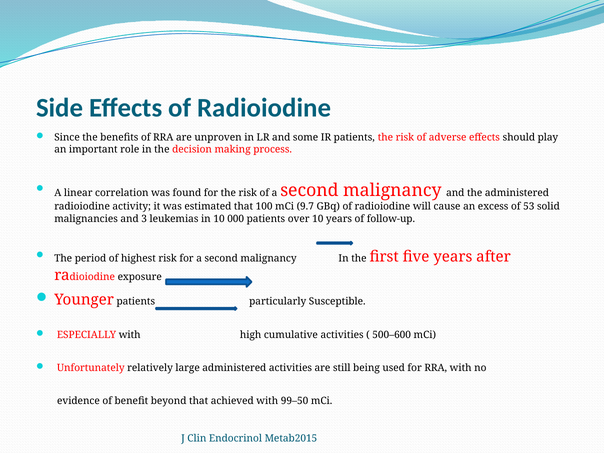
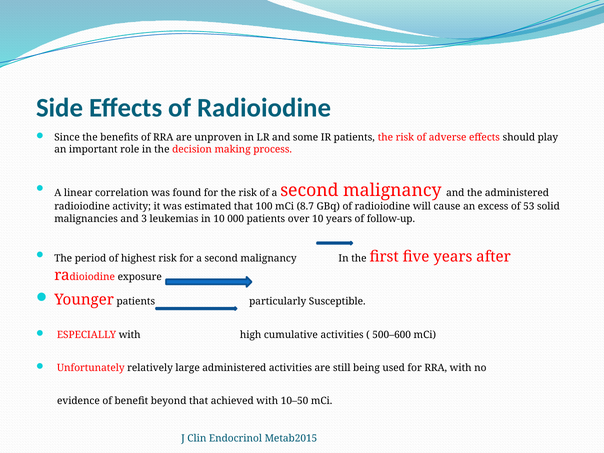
9.7: 9.7 -> 8.7
99–50: 99–50 -> 10–50
